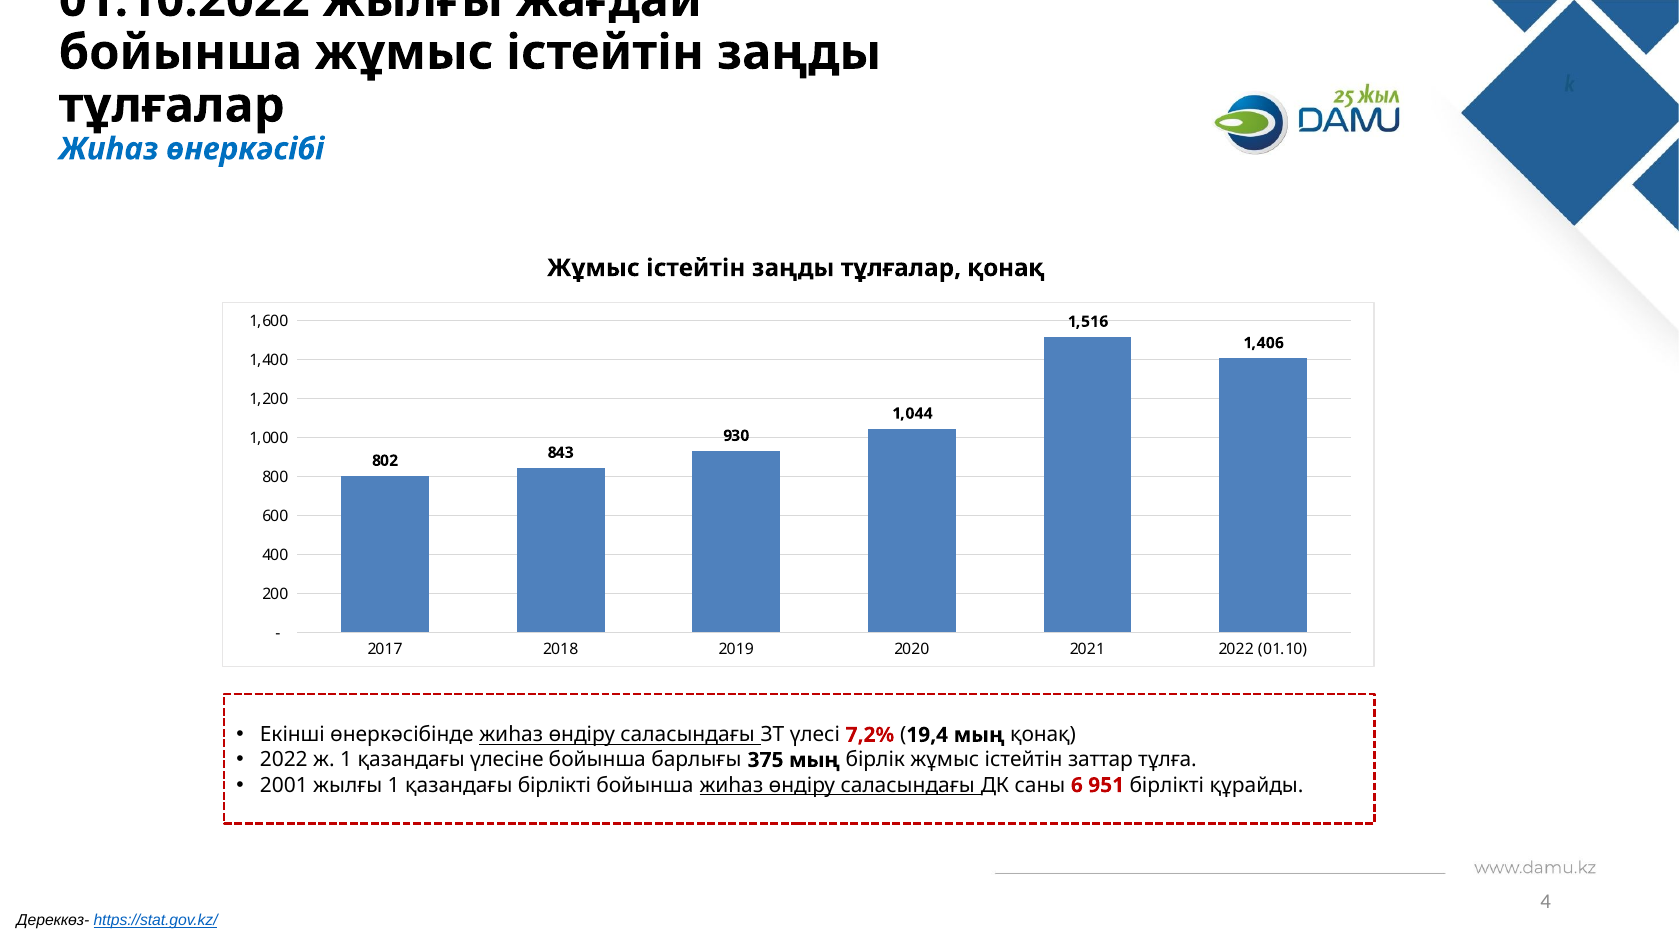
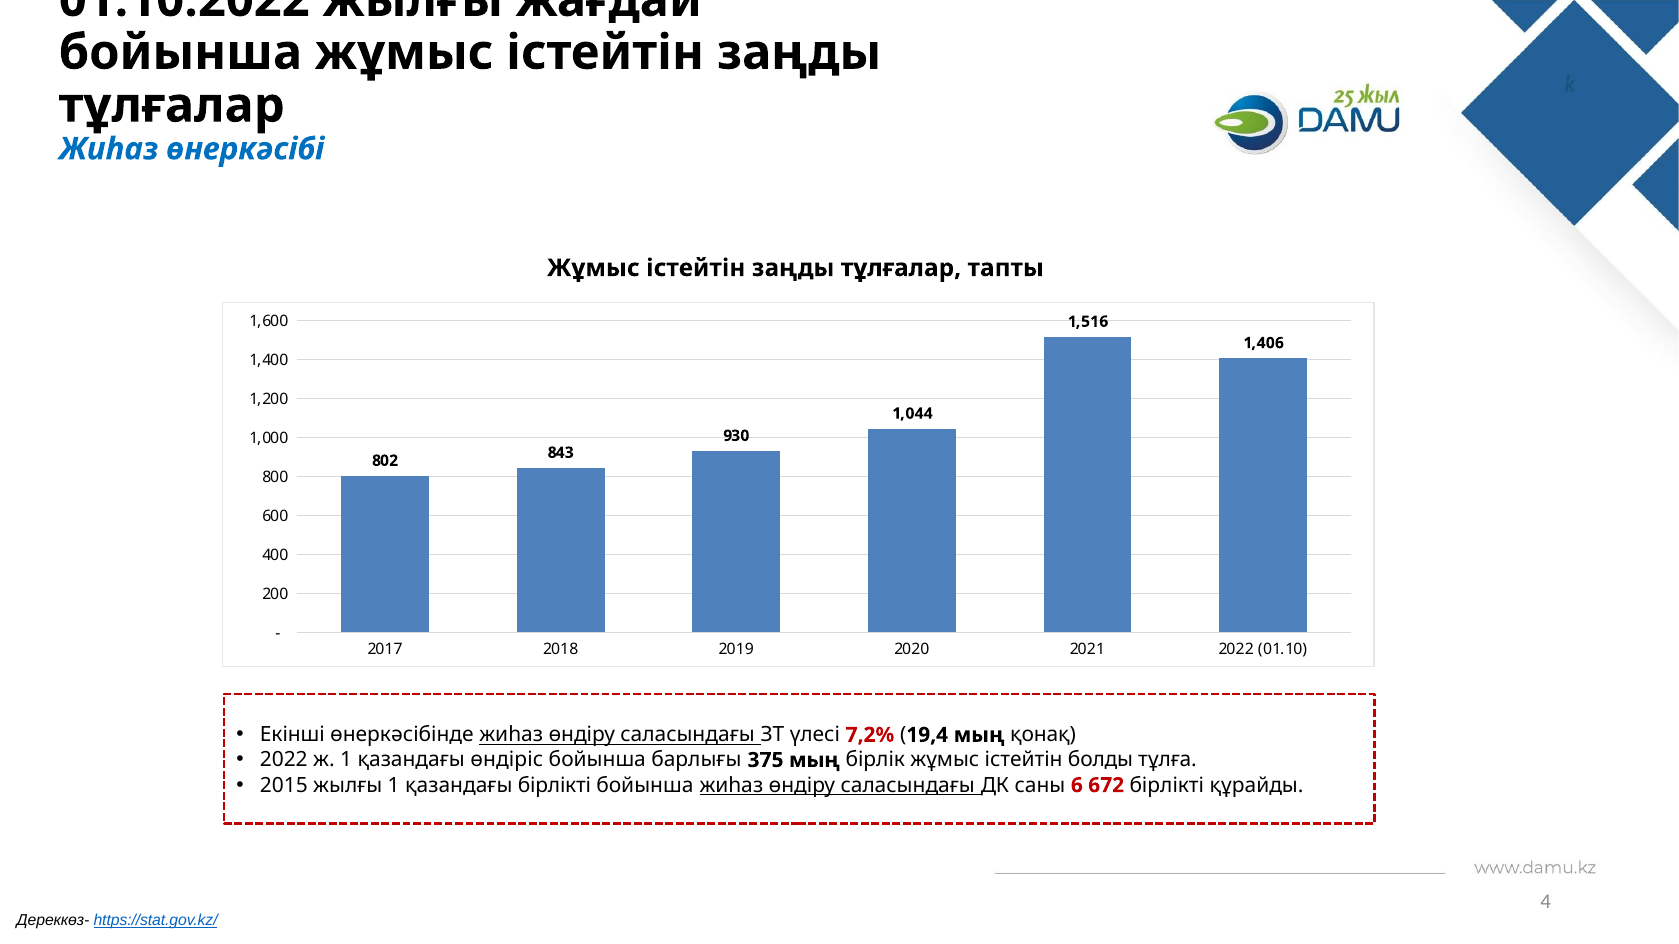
тұлғалар қонақ: қонақ -> тапты
үлесіне: үлесіне -> өндіріс
заттар: заттар -> болды
2001: 2001 -> 2015
951: 951 -> 672
